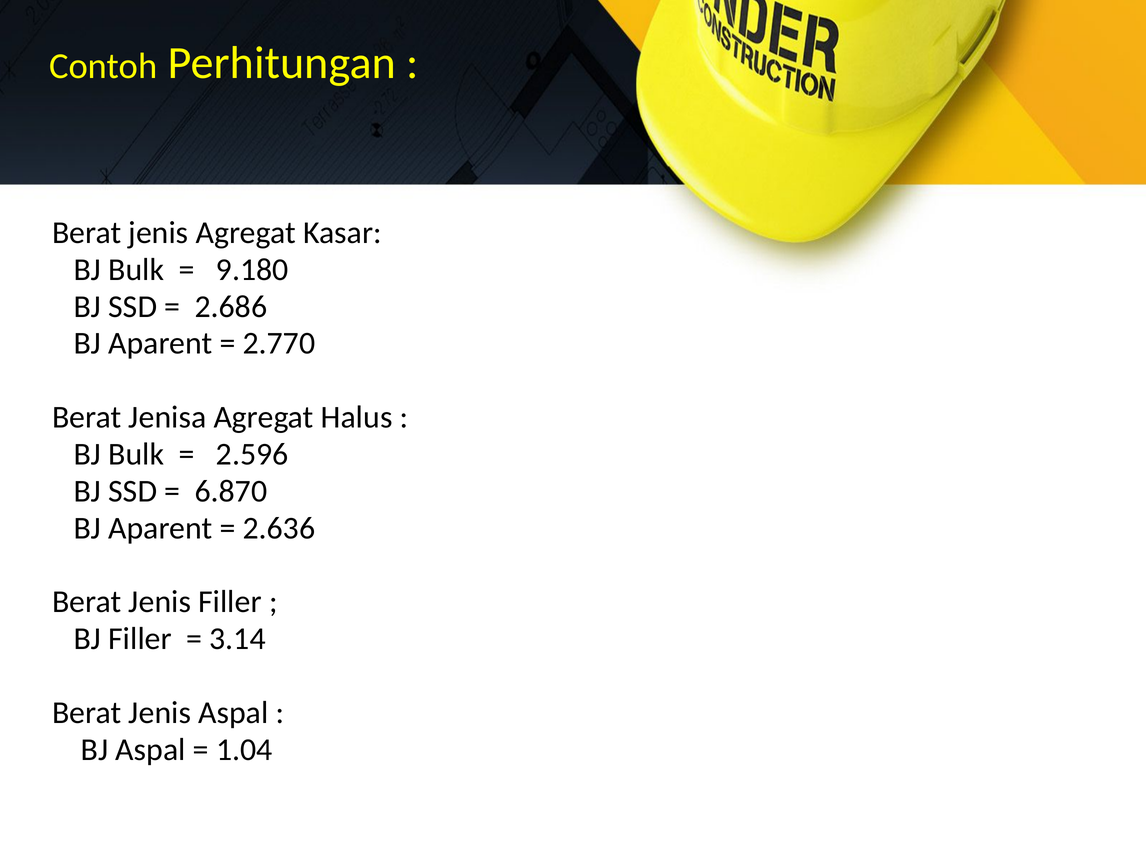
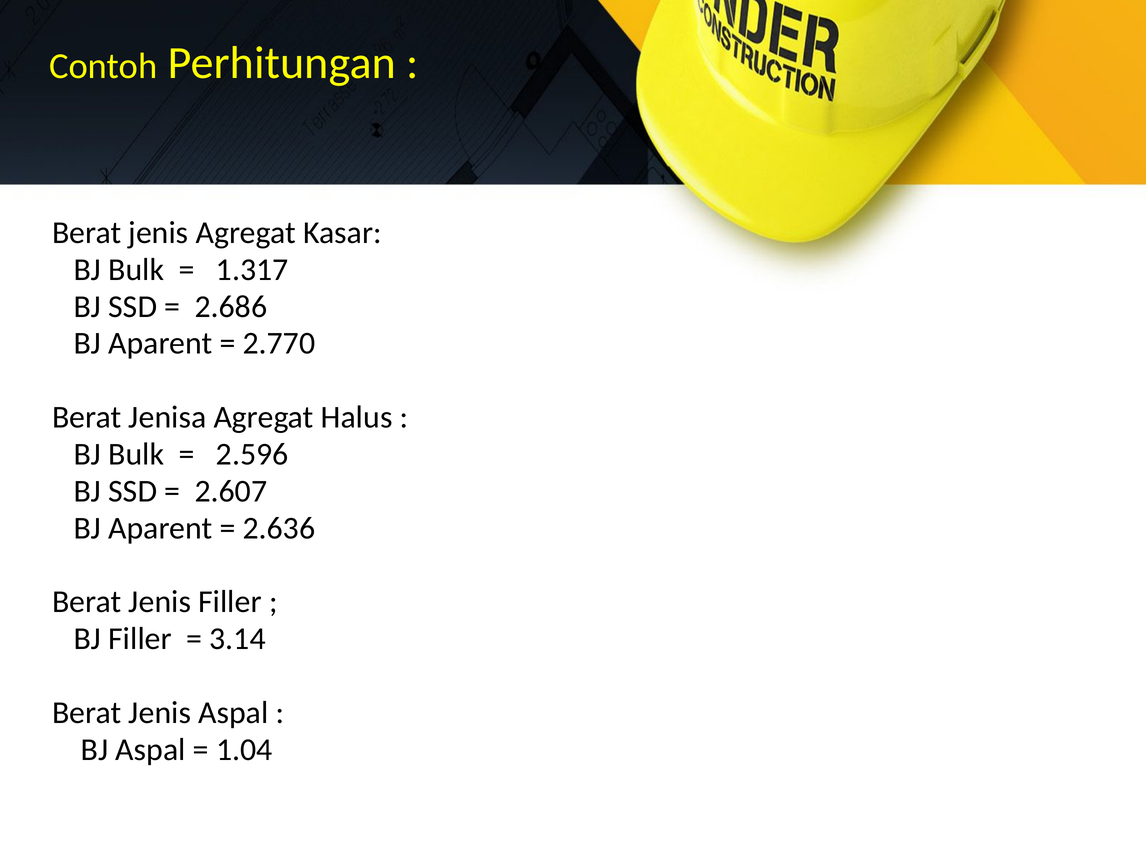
9.180: 9.180 -> 1.317
6.870: 6.870 -> 2.607
